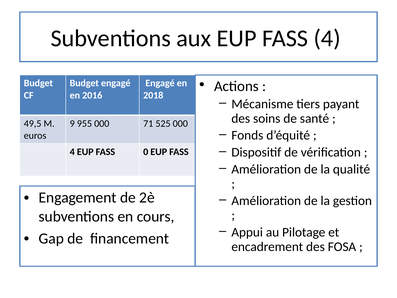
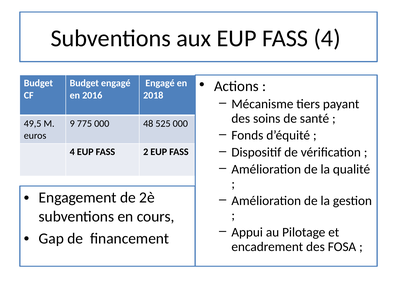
955: 955 -> 775
71: 71 -> 48
0: 0 -> 2
